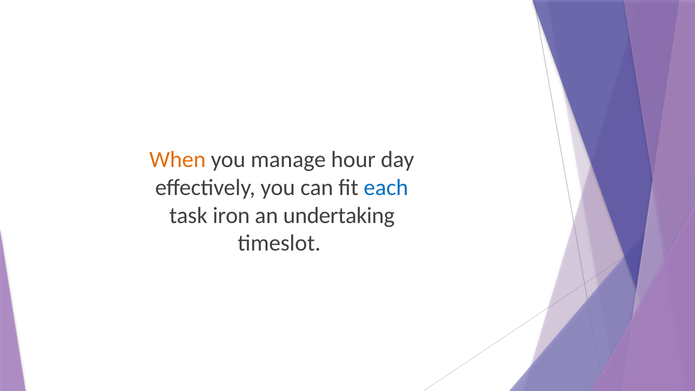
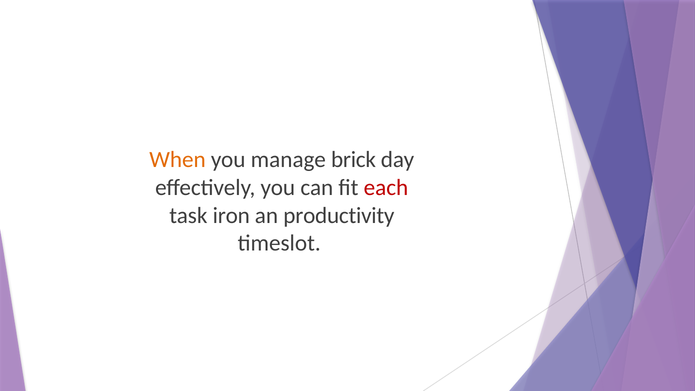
hour: hour -> brick
each colour: blue -> red
undertaking: undertaking -> productivity
